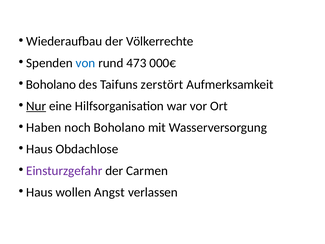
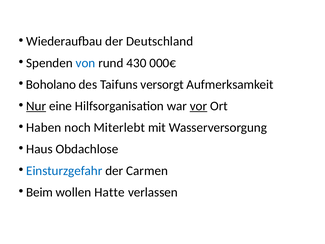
Völkerrechte: Völkerrechte -> Deutschland
473: 473 -> 430
zerstört: zerstört -> versorgt
vor underline: none -> present
noch Boholano: Boholano -> Miterlebt
Einsturzgefahr colour: purple -> blue
Haus at (39, 192): Haus -> Beim
Angst: Angst -> Hatte
